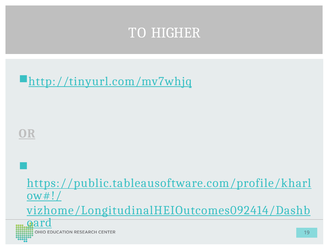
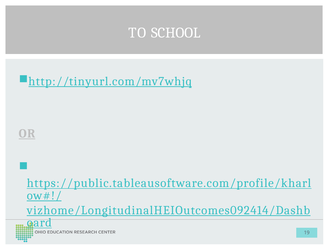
HIGHER: HIGHER -> SCHOOL
